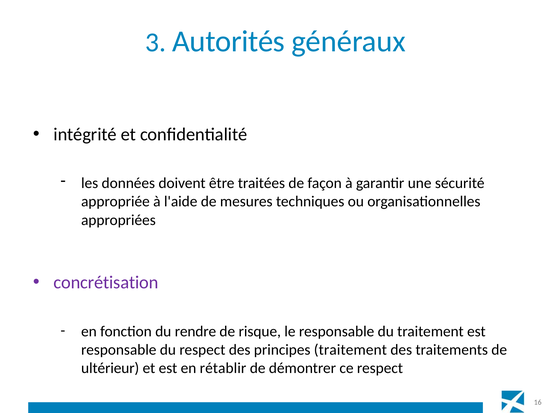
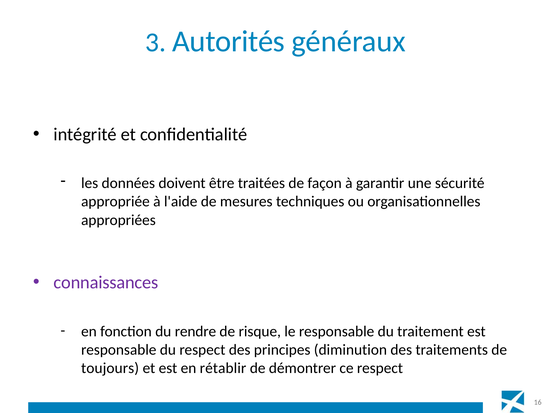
concrétisation: concrétisation -> connaissances
principes traitement: traitement -> diminution
ultérieur: ultérieur -> toujours
